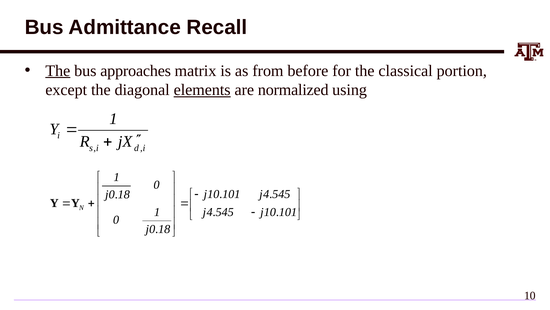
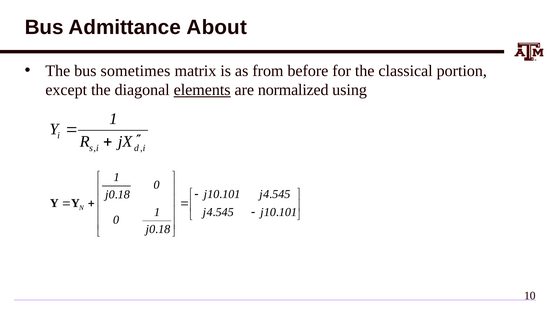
Recall: Recall -> About
The at (58, 71) underline: present -> none
approaches: approaches -> sometimes
